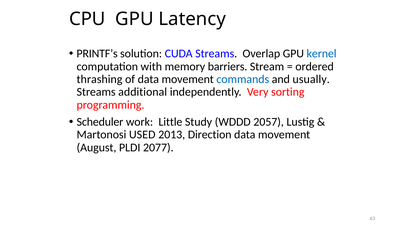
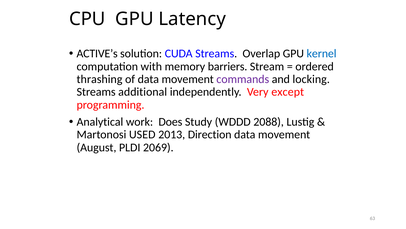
PRINTF’s: PRINTF’s -> ACTIVE’s
commands colour: blue -> purple
usually: usually -> locking
sorting: sorting -> except
Scheduler: Scheduler -> Analytical
Little: Little -> Does
2057: 2057 -> 2088
2077: 2077 -> 2069
